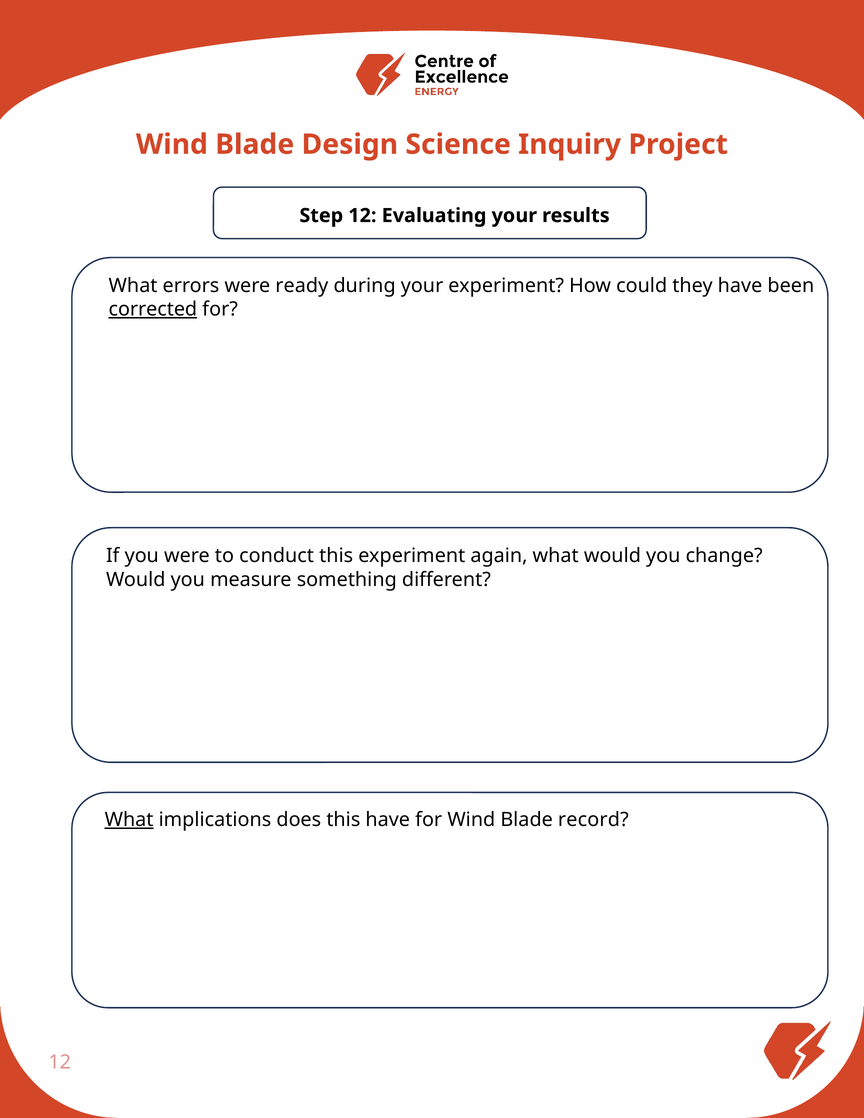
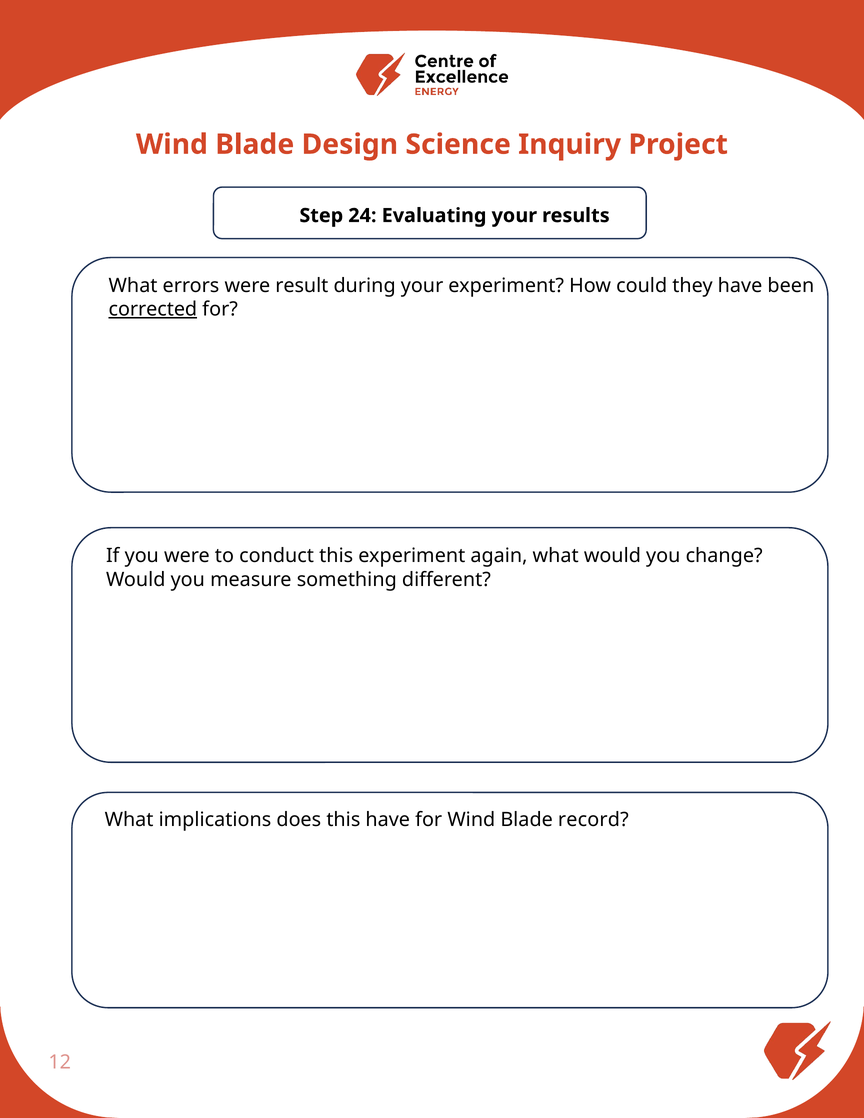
Step 12: 12 -> 24
ready: ready -> result
What at (129, 820) underline: present -> none
